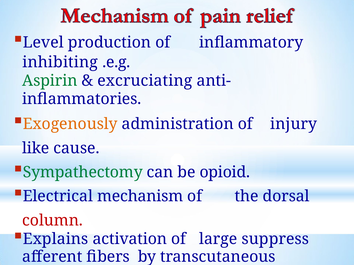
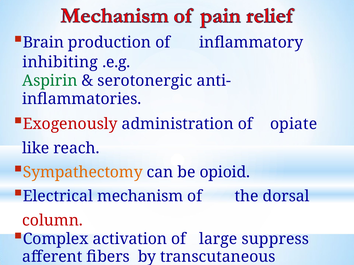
Level: Level -> Brain
excruciating: excruciating -> serotonergic
Exogenously colour: orange -> red
injury: injury -> opiate
cause: cause -> reach
Sympathectomy colour: green -> orange
Explains: Explains -> Complex
